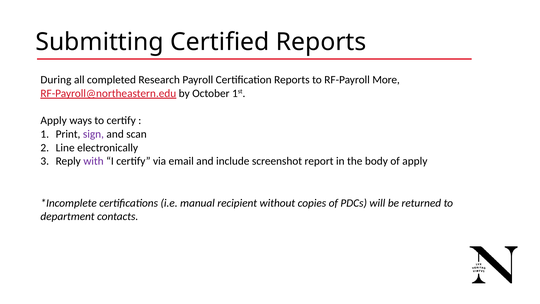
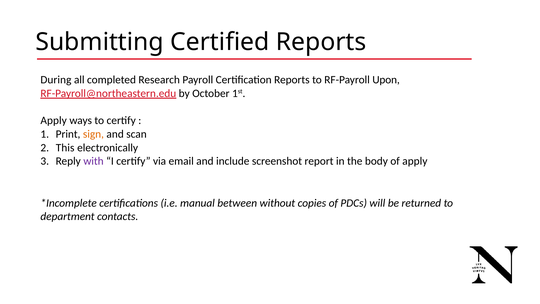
More: More -> Upon
sign colour: purple -> orange
Line: Line -> This
recipient: recipient -> between
